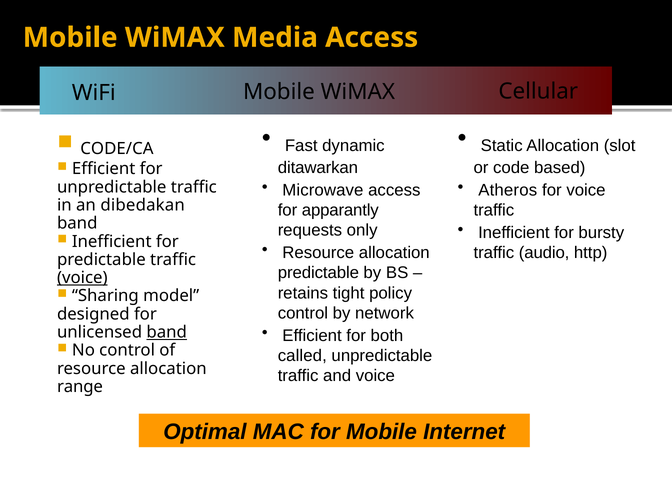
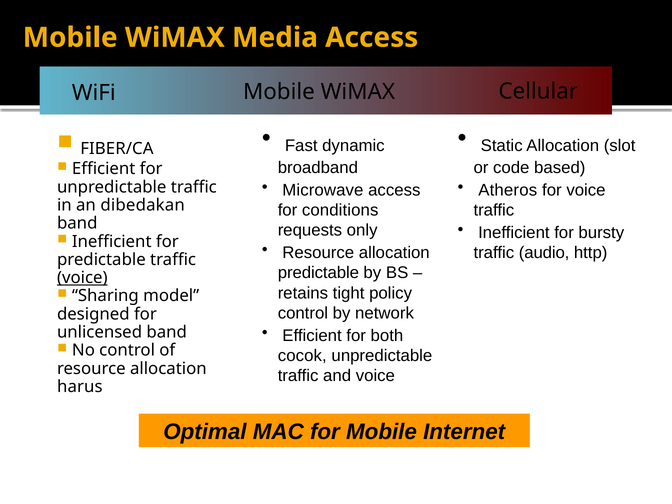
CODE/CA: CODE/CA -> FIBER/CA
ditawarkan: ditawarkan -> broadband
apparantly: apparantly -> conditions
band at (167, 332) underline: present -> none
called: called -> cocok
range: range -> harus
